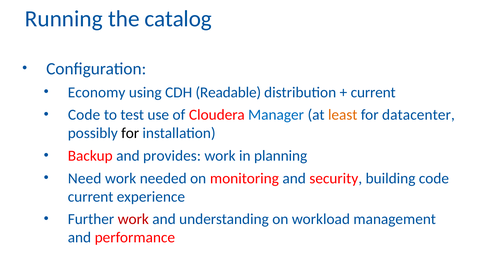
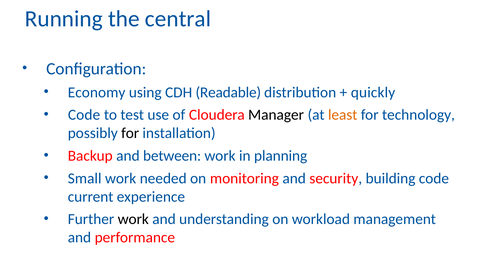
catalog: catalog -> central
current at (373, 92): current -> quickly
Manager colour: blue -> black
datacenter: datacenter -> technology
provides: provides -> between
Need: Need -> Small
work at (133, 220) colour: red -> black
